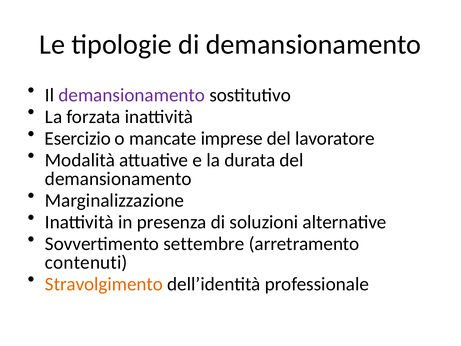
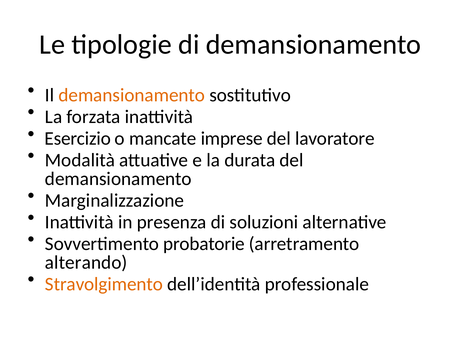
demansionamento at (132, 95) colour: purple -> orange
settembre: settembre -> probatorie
contenuti: contenuti -> alterando
